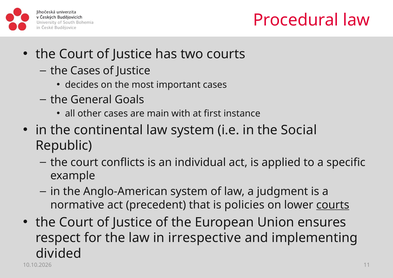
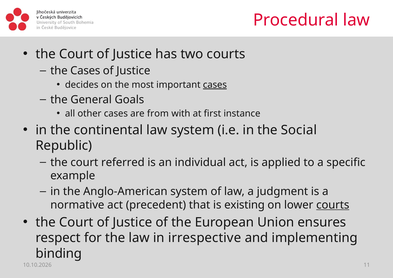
cases at (215, 85) underline: none -> present
main: main -> from
conflicts: conflicts -> referred
policies: policies -> existing
divided: divided -> binding
